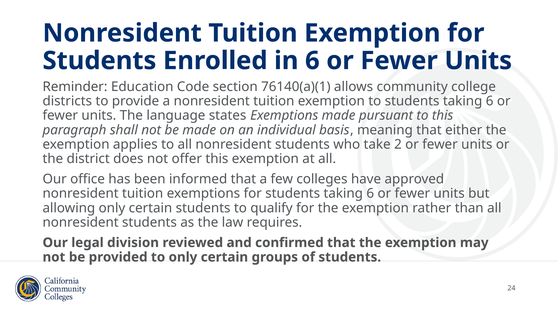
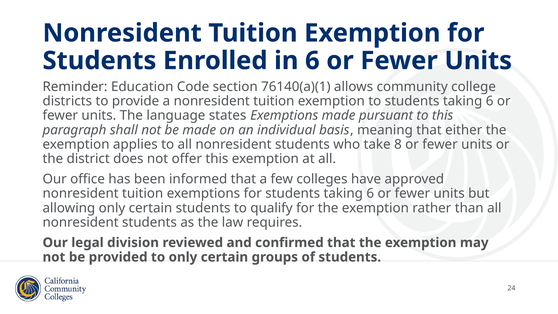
2: 2 -> 8
